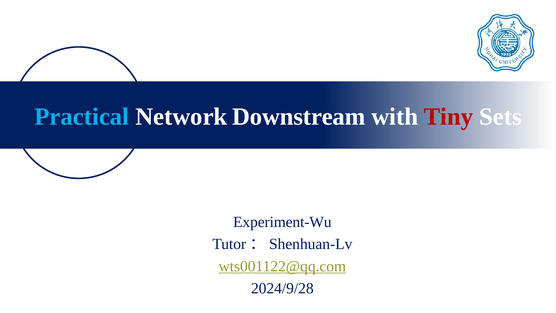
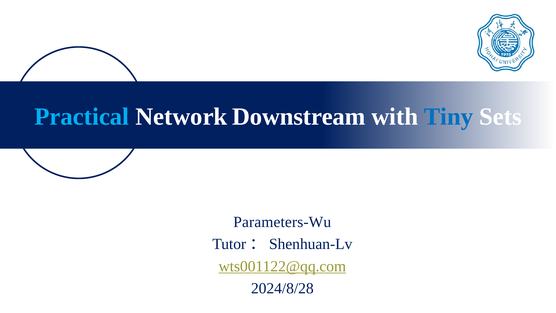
Tiny colour: red -> blue
Experiment-Wu: Experiment-Wu -> Parameters-Wu
2024/9/28: 2024/9/28 -> 2024/8/28
